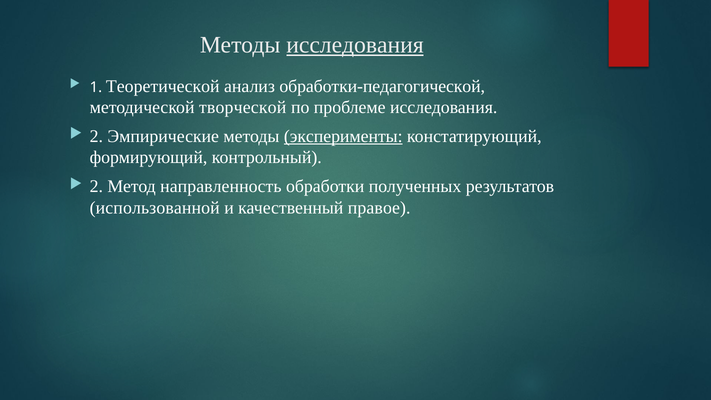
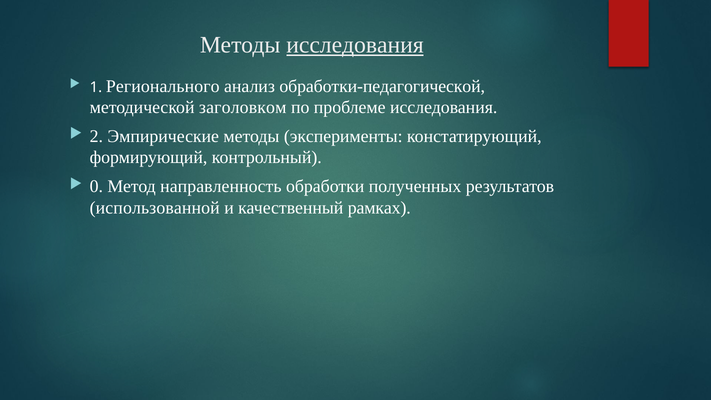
Теоретической: Теоретической -> Регионального
творческой: творческой -> заголовком
эксперименты underline: present -> none
2 at (96, 186): 2 -> 0
правое: правое -> рамках
